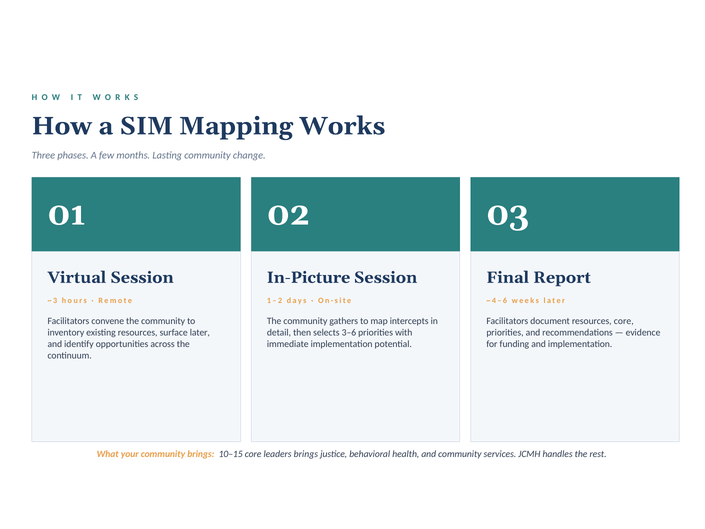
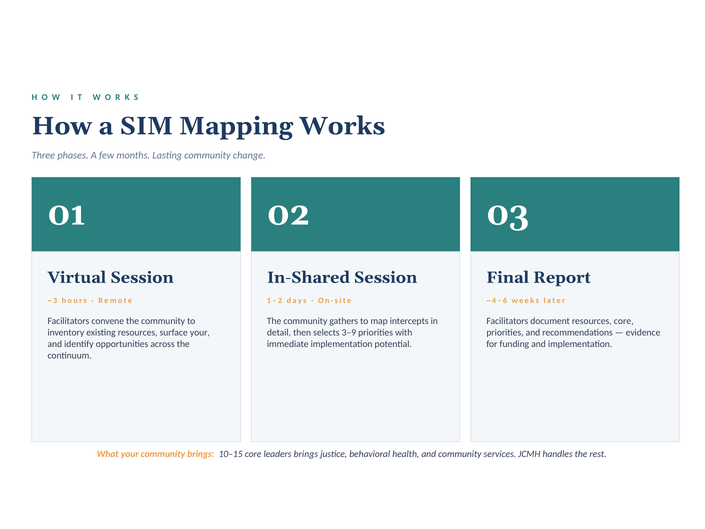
In-Picture: In-Picture -> In-Shared
surface later: later -> your
3–6: 3–6 -> 3–9
